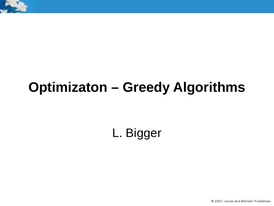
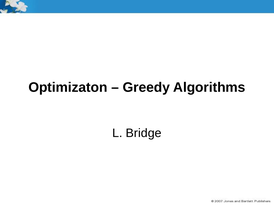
Bigger: Bigger -> Bridge
